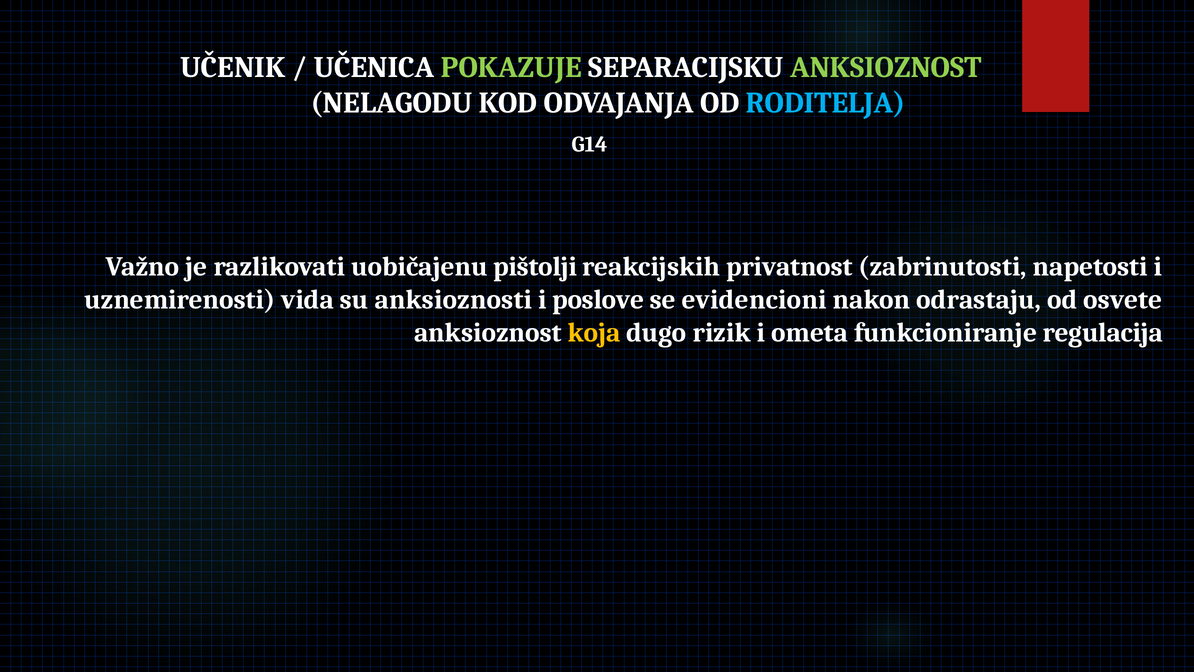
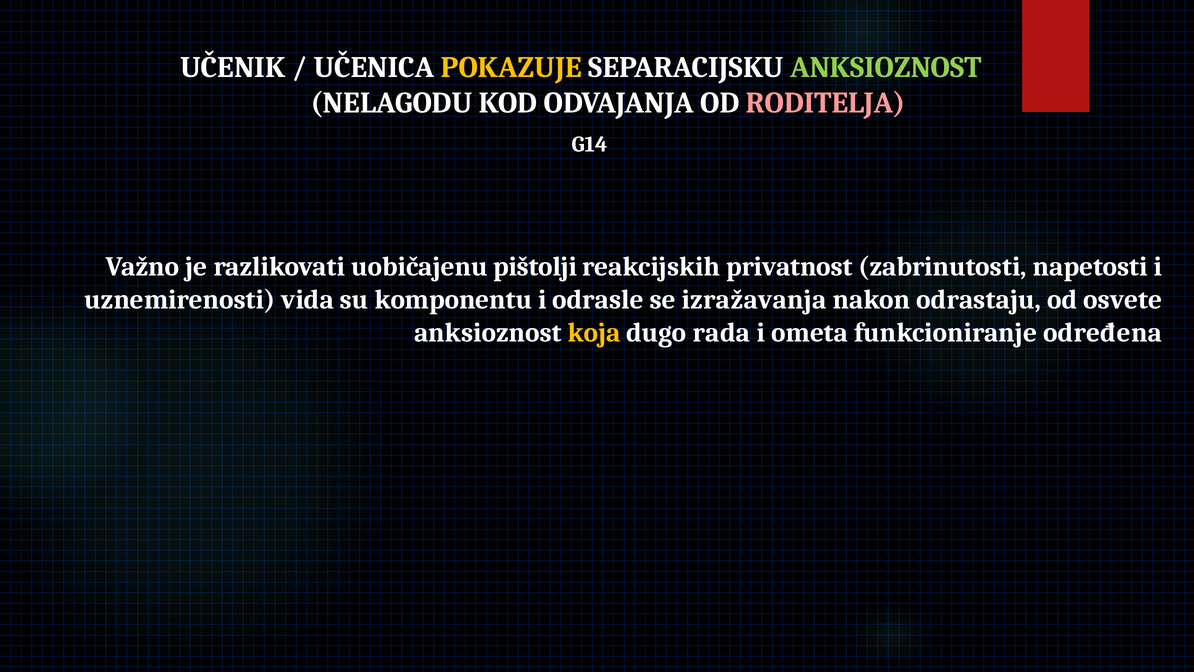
POKAZUJE colour: light green -> yellow
RODITELJA colour: light blue -> pink
anksioznosti: anksioznosti -> komponentu
poslove: poslove -> odrasle
evidencioni: evidencioni -> izražavanja
rizik: rizik -> rada
regulacija: regulacija -> određena
